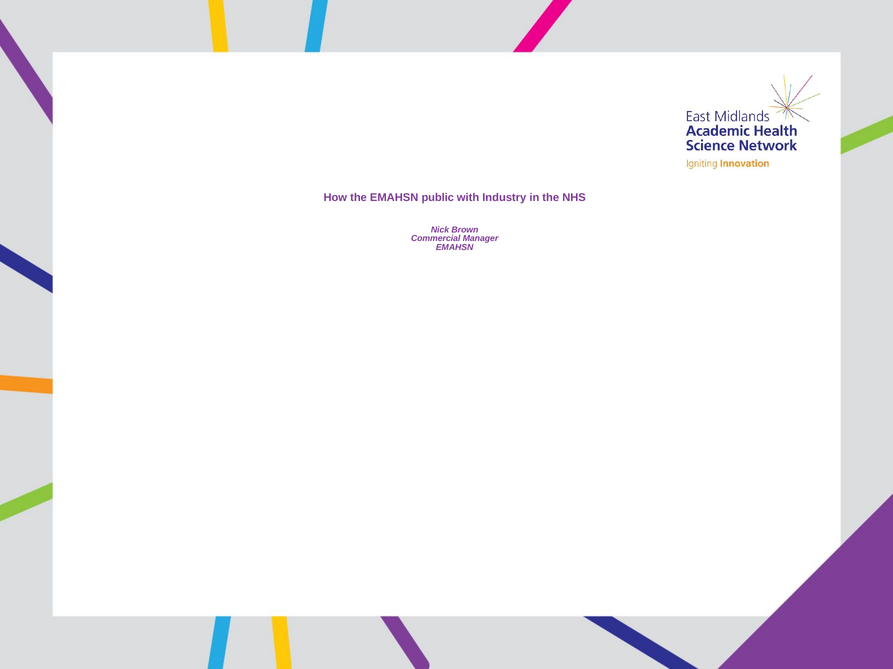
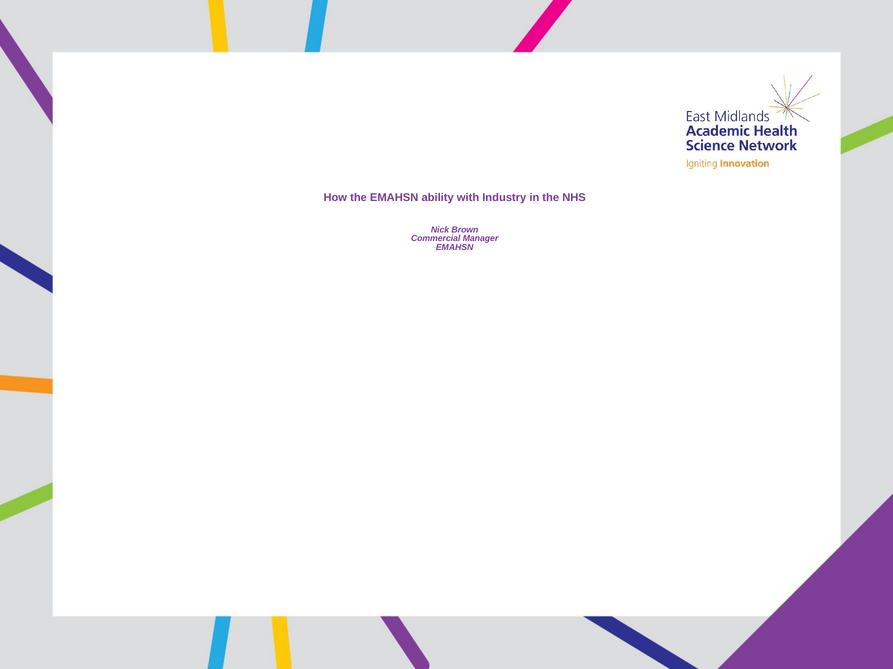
public: public -> ability
